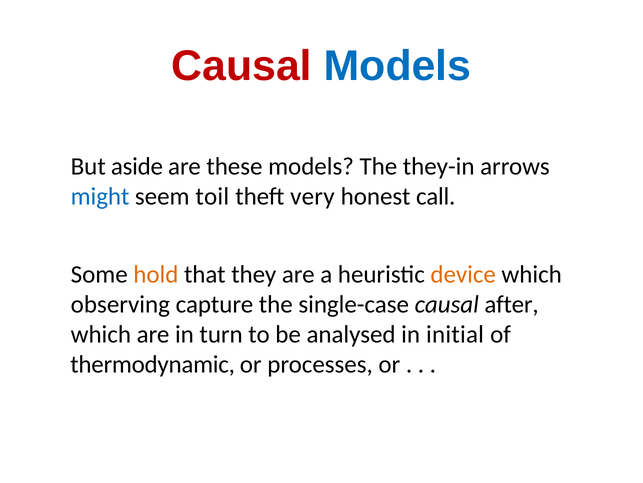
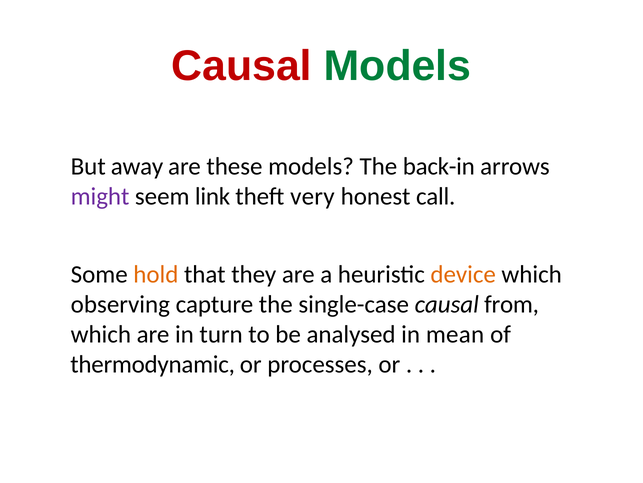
Models at (397, 66) colour: blue -> green
aside: aside -> away
they-in: they-in -> back-in
might colour: blue -> purple
toil: toil -> link
after: after -> from
initial: initial -> mean
